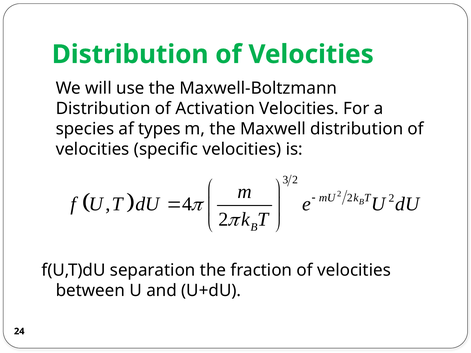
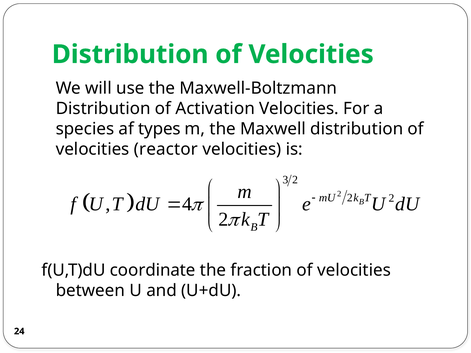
specific: specific -> reactor
separation: separation -> coordinate
